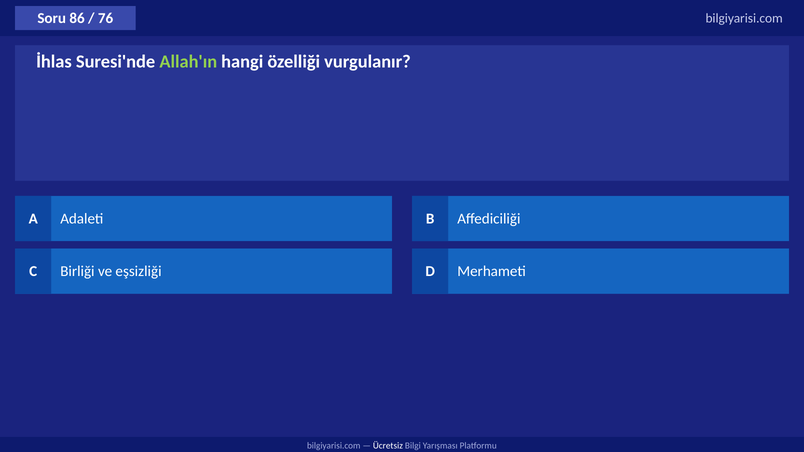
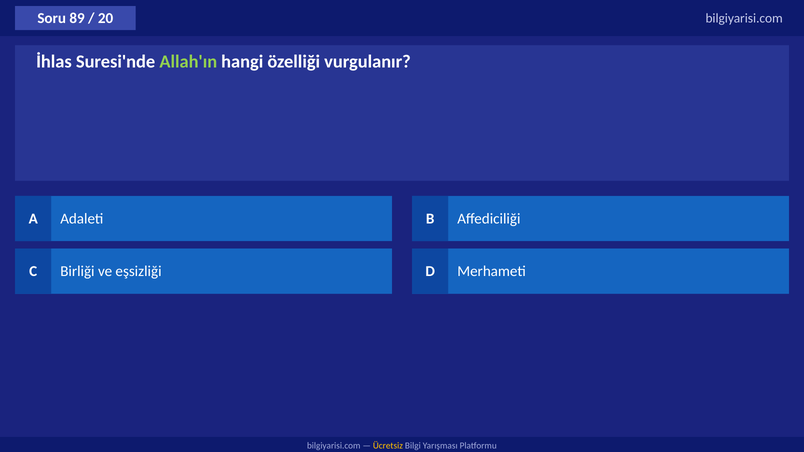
86: 86 -> 89
76: 76 -> 20
Ücretsiz colour: white -> yellow
